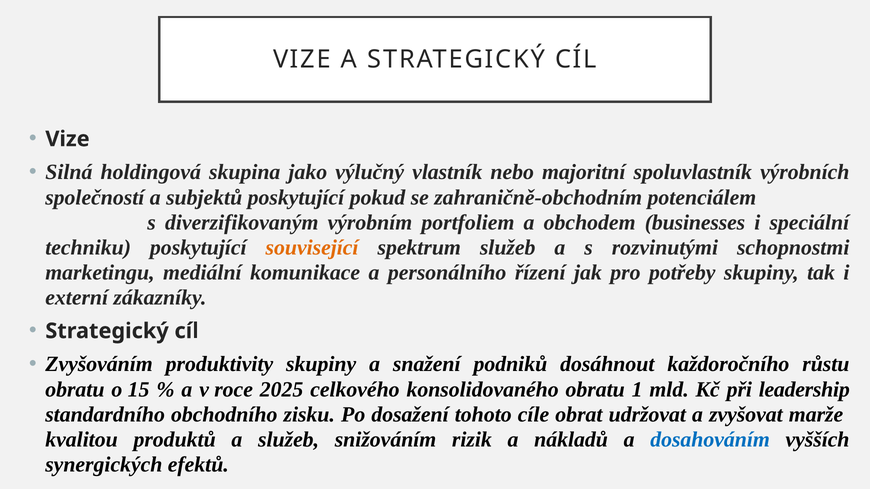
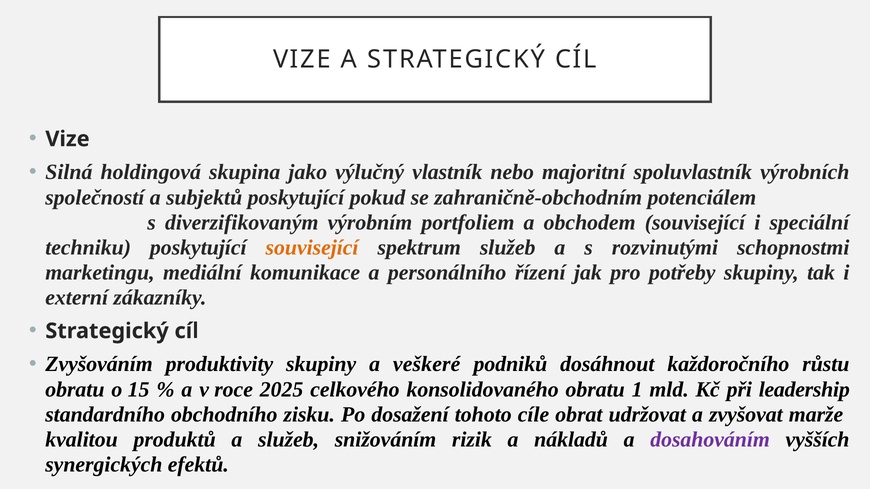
obchodem businesses: businesses -> související
snažení: snažení -> veškeré
dosahováním colour: blue -> purple
